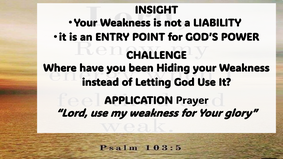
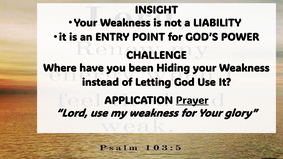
Prayer underline: none -> present
